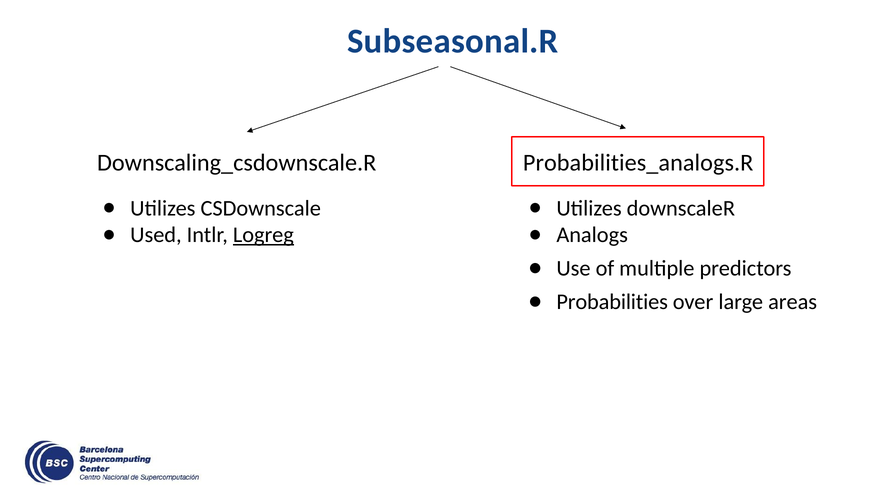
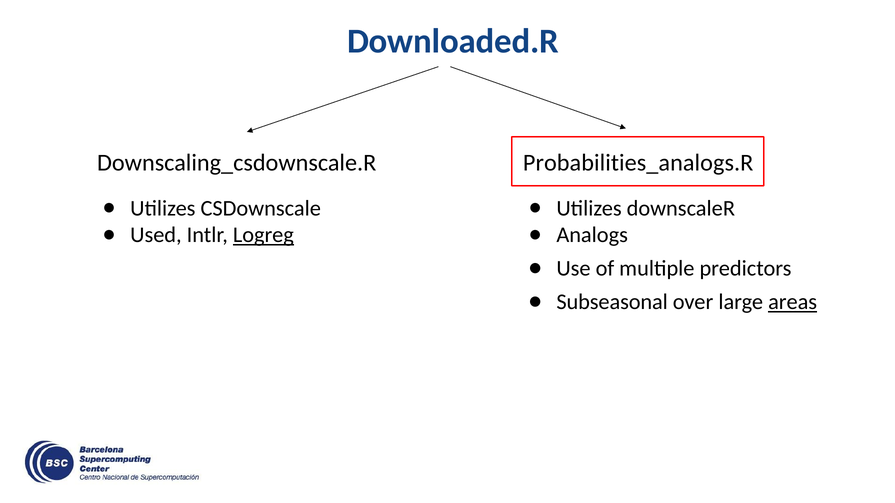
Subseasonal.R: Subseasonal.R -> Downloaded.R
Probabilities: Probabilities -> Subseasonal
areas underline: none -> present
